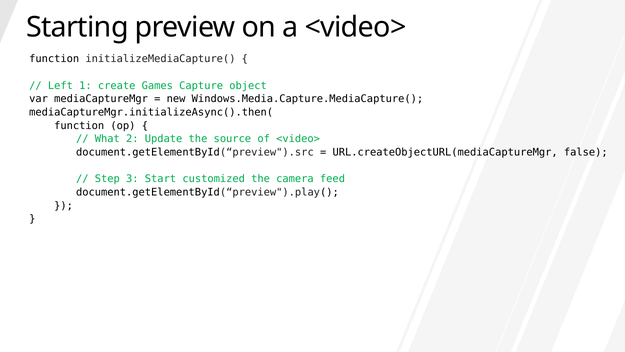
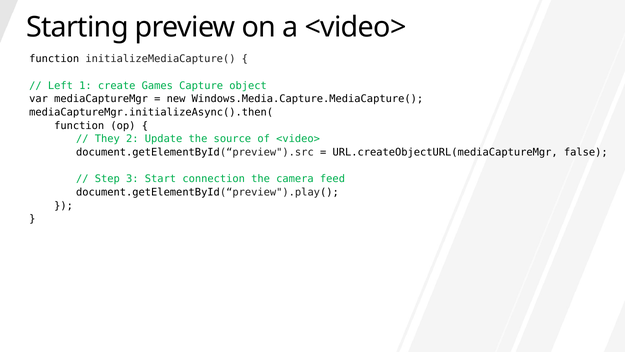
What: What -> They
customized: customized -> connection
